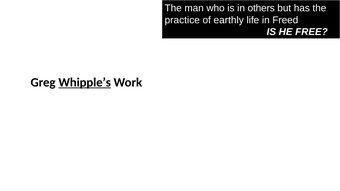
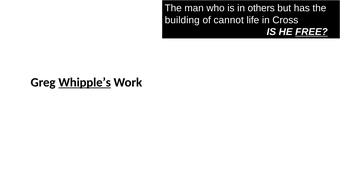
practice: practice -> building
earthly: earthly -> cannot
Freed: Freed -> Cross
FREE underline: none -> present
